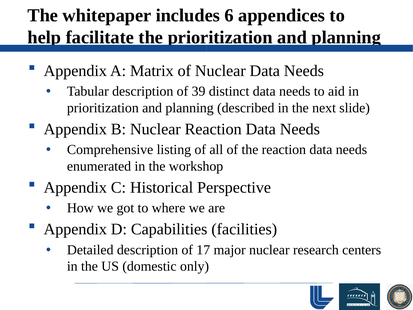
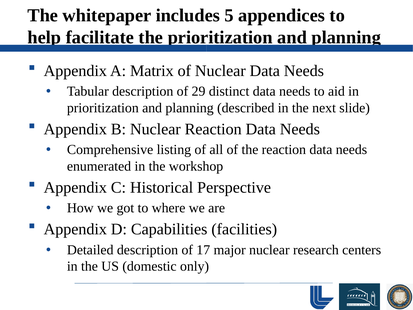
6: 6 -> 5
39: 39 -> 29
